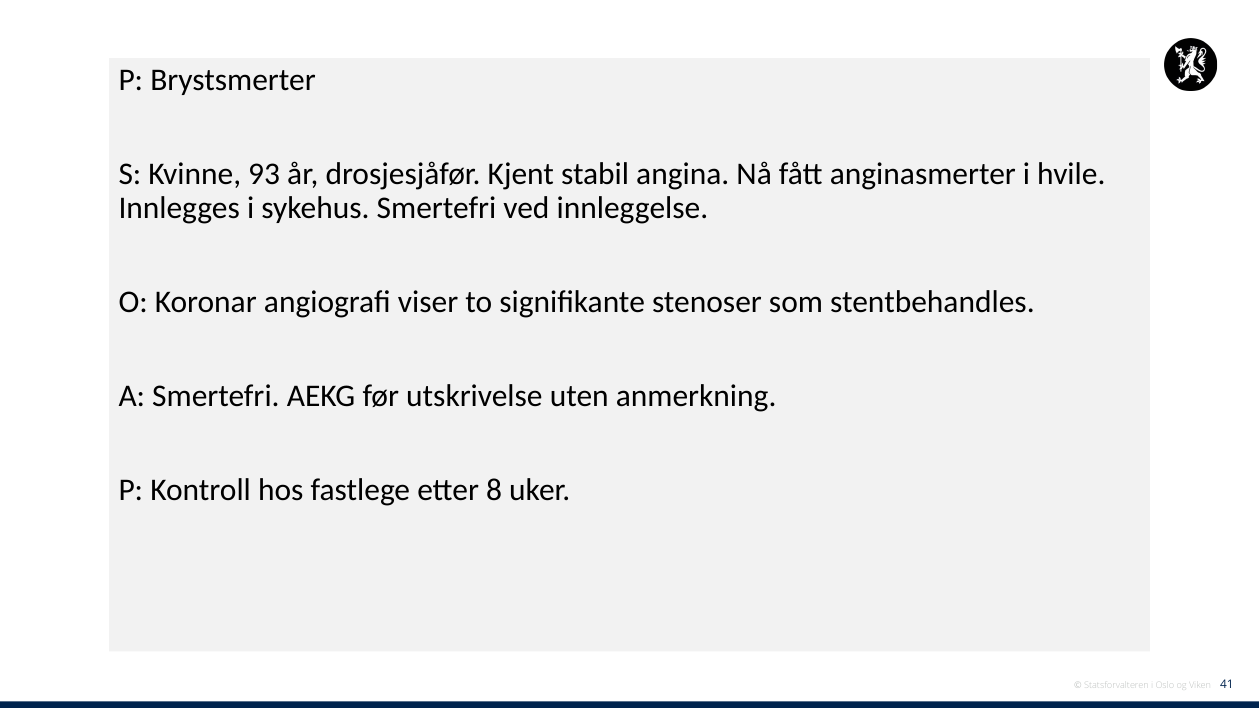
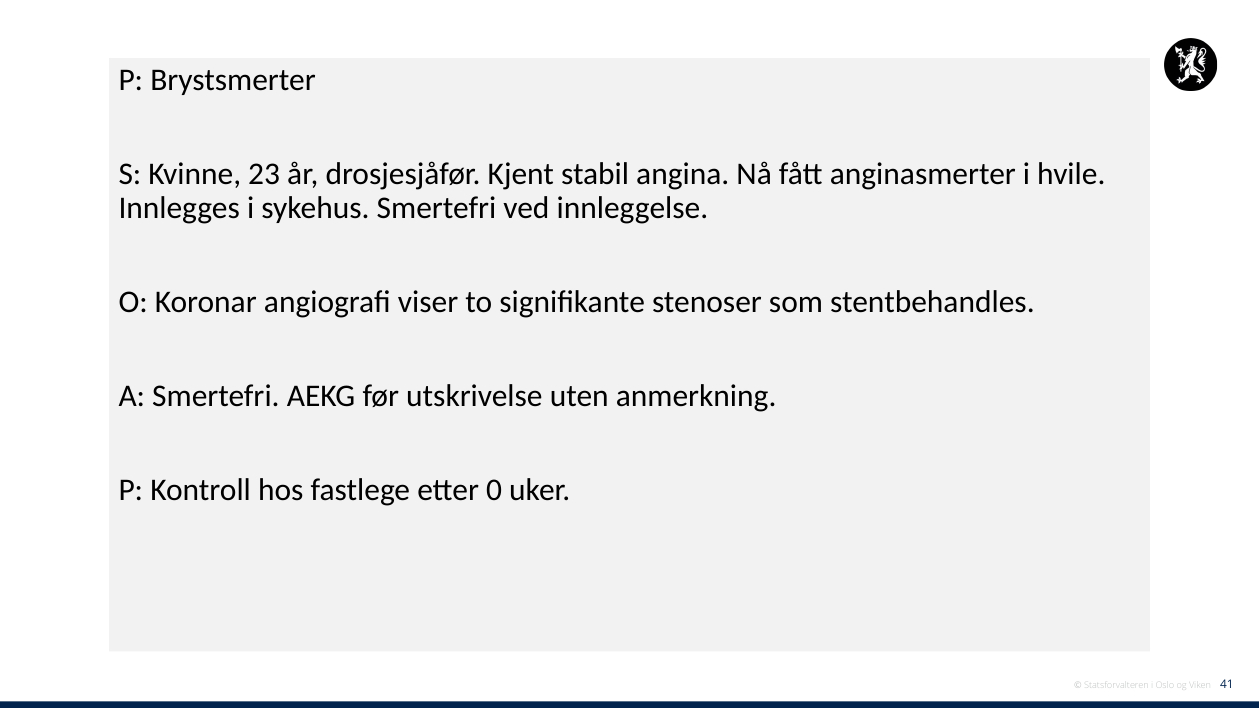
93: 93 -> 23
8: 8 -> 0
